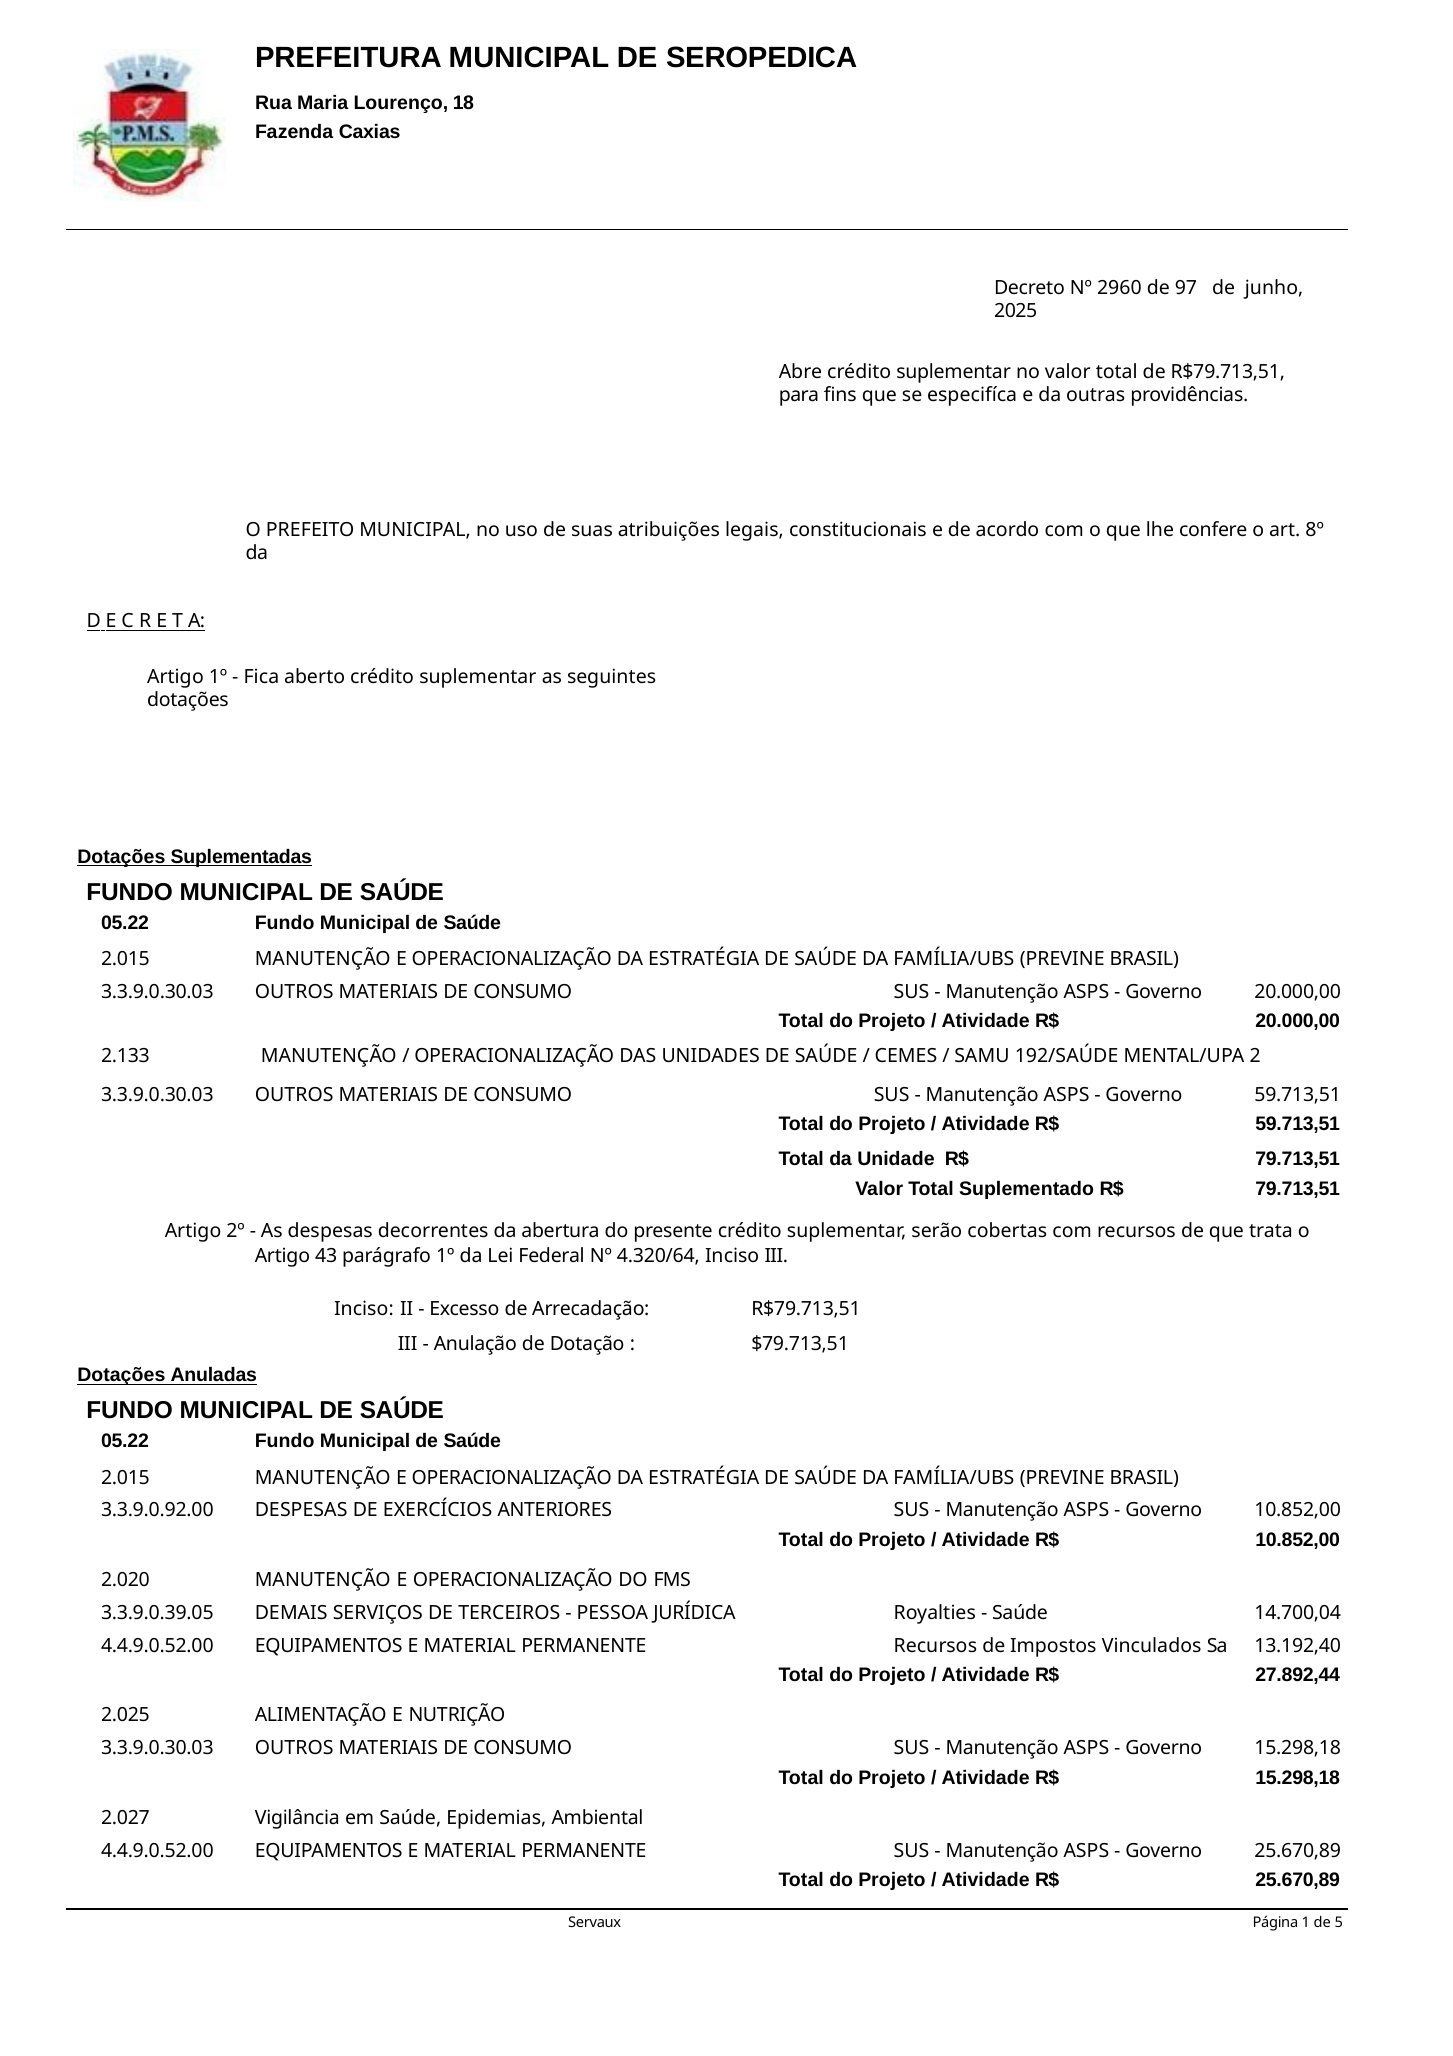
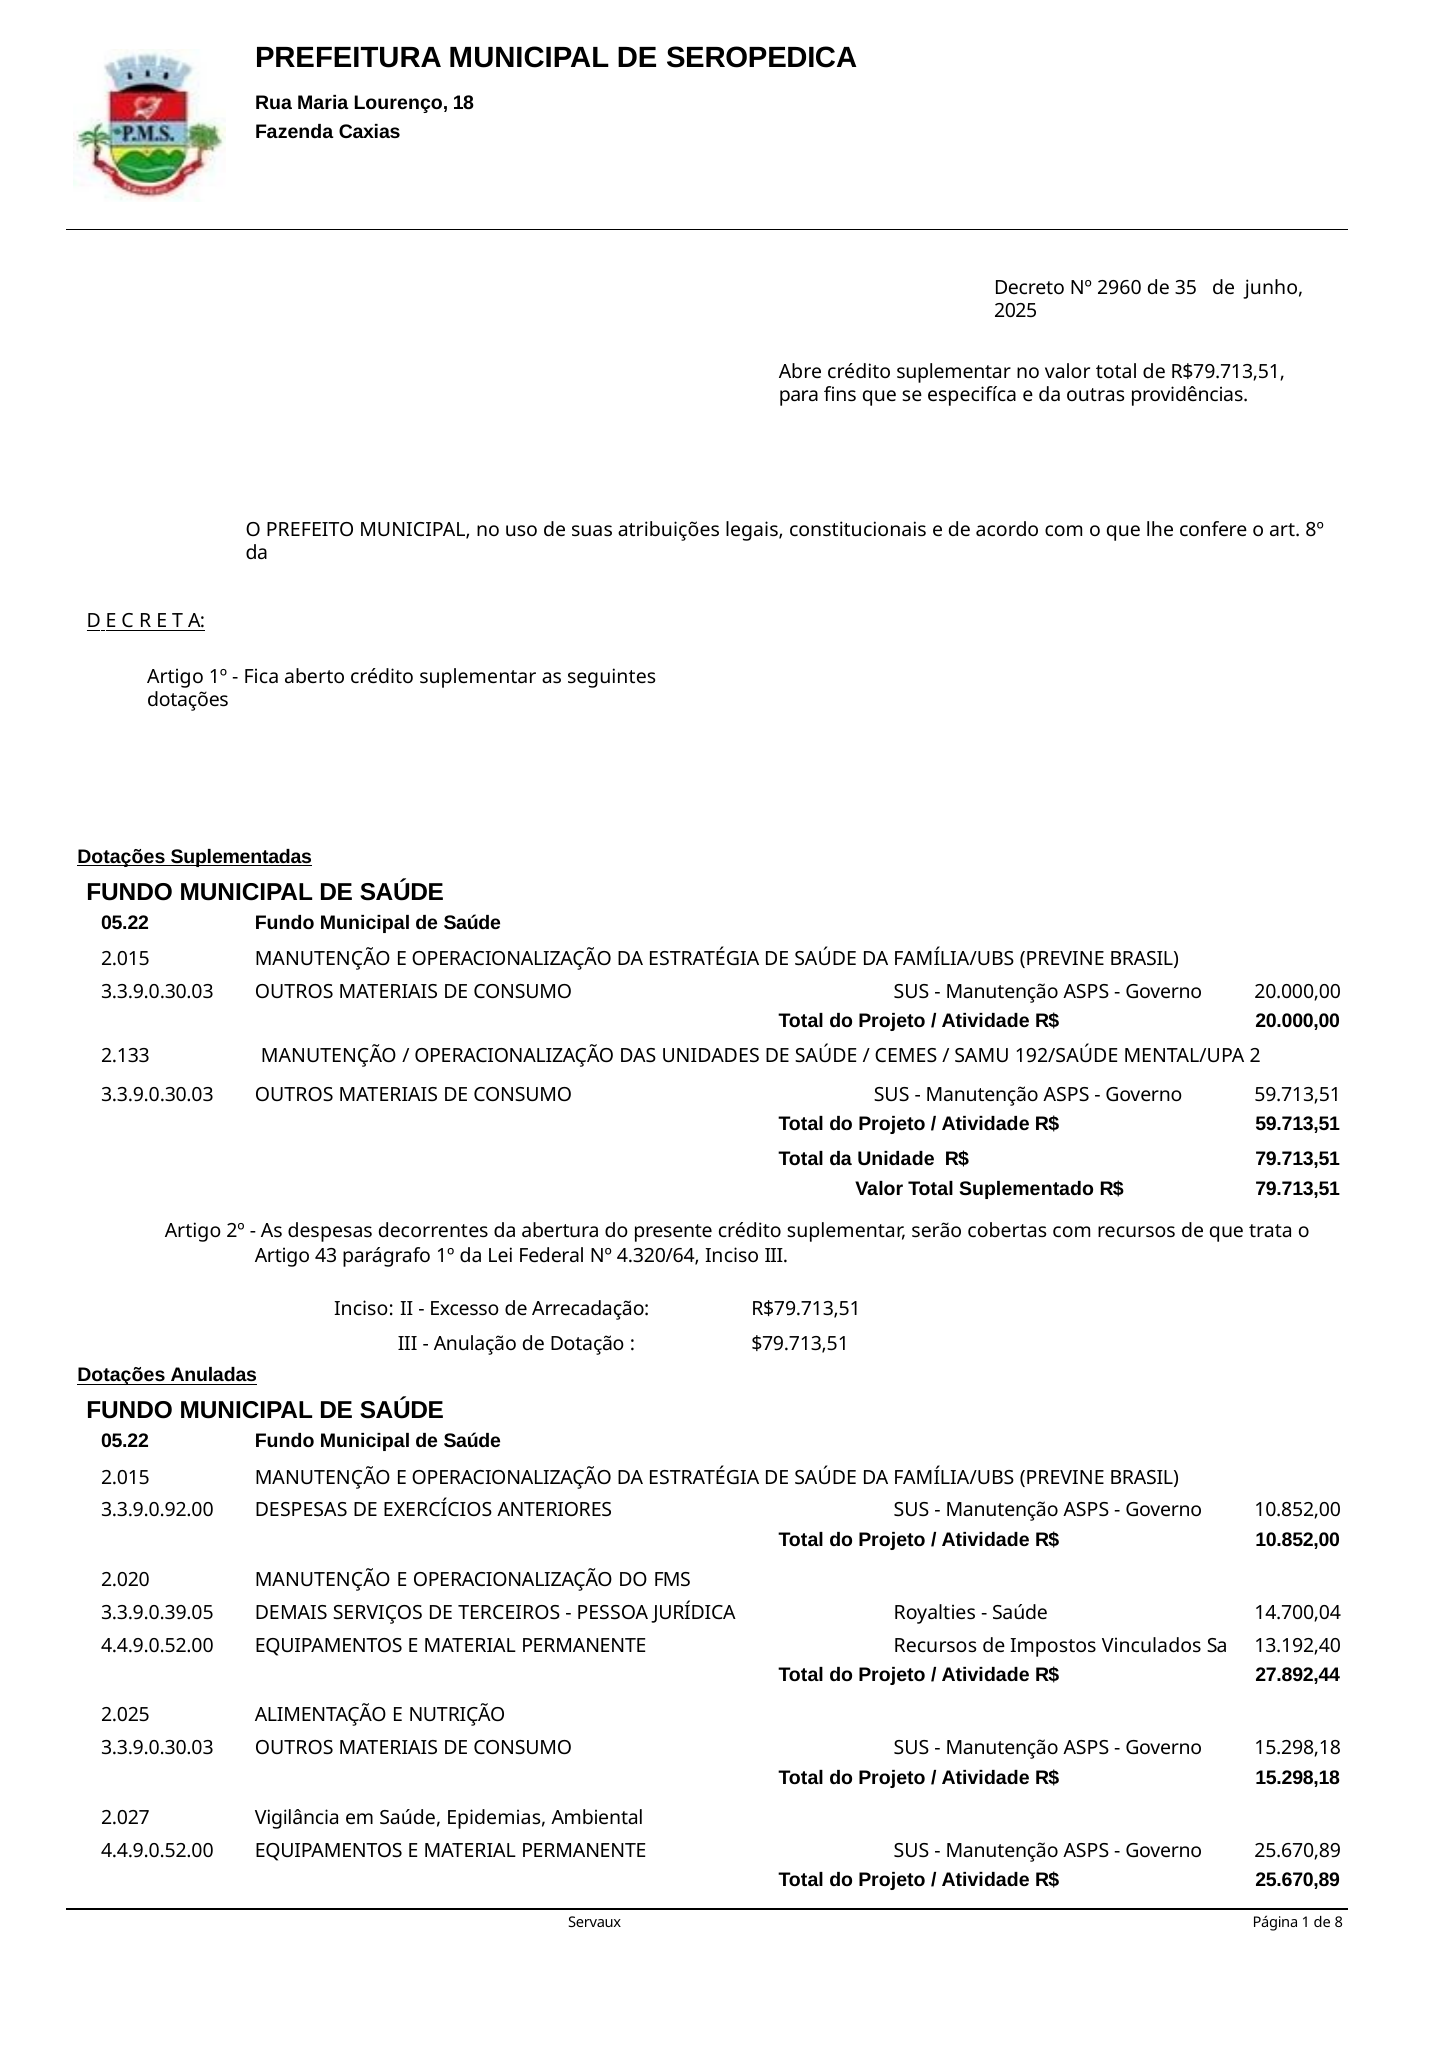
97: 97 -> 35
5: 5 -> 8
